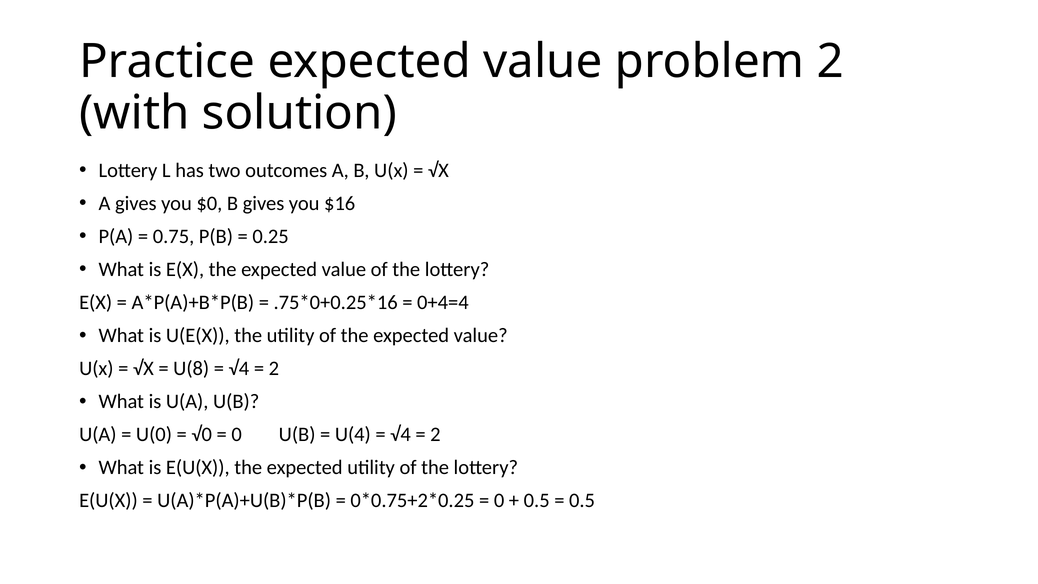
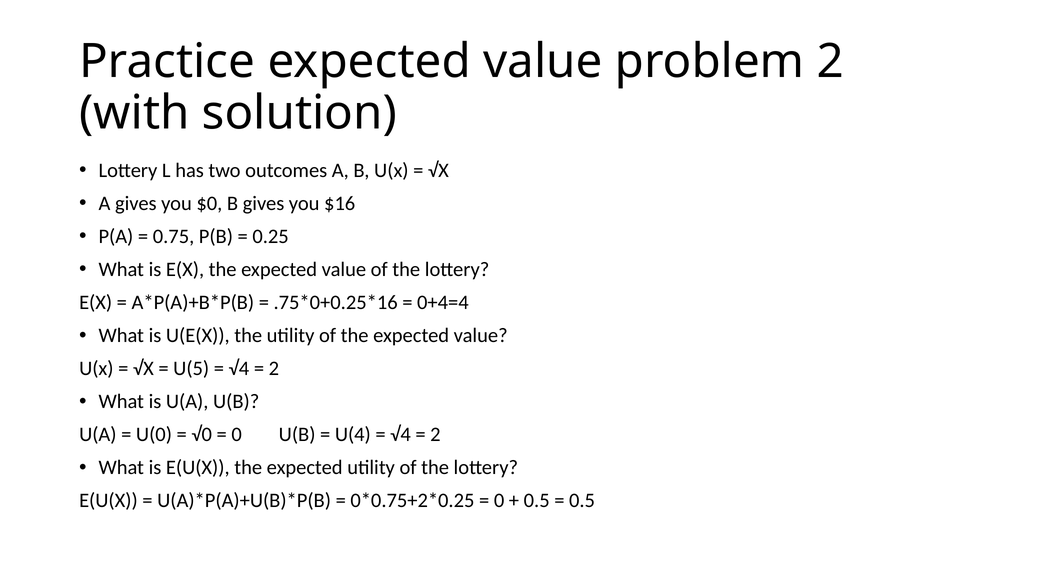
U(8: U(8 -> U(5
